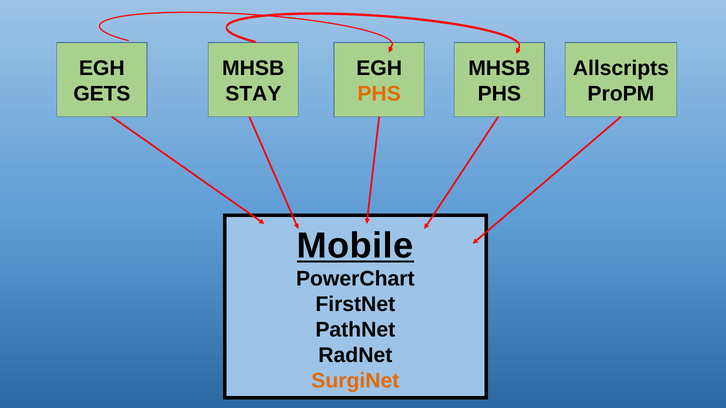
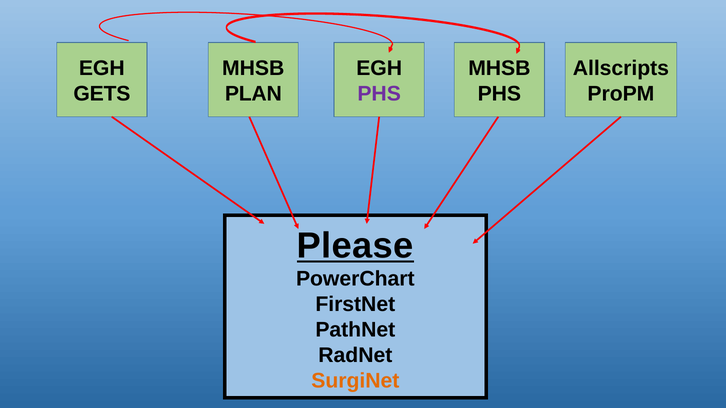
STAY: STAY -> PLAN
PHS at (379, 94) colour: orange -> purple
Mobile: Mobile -> Please
